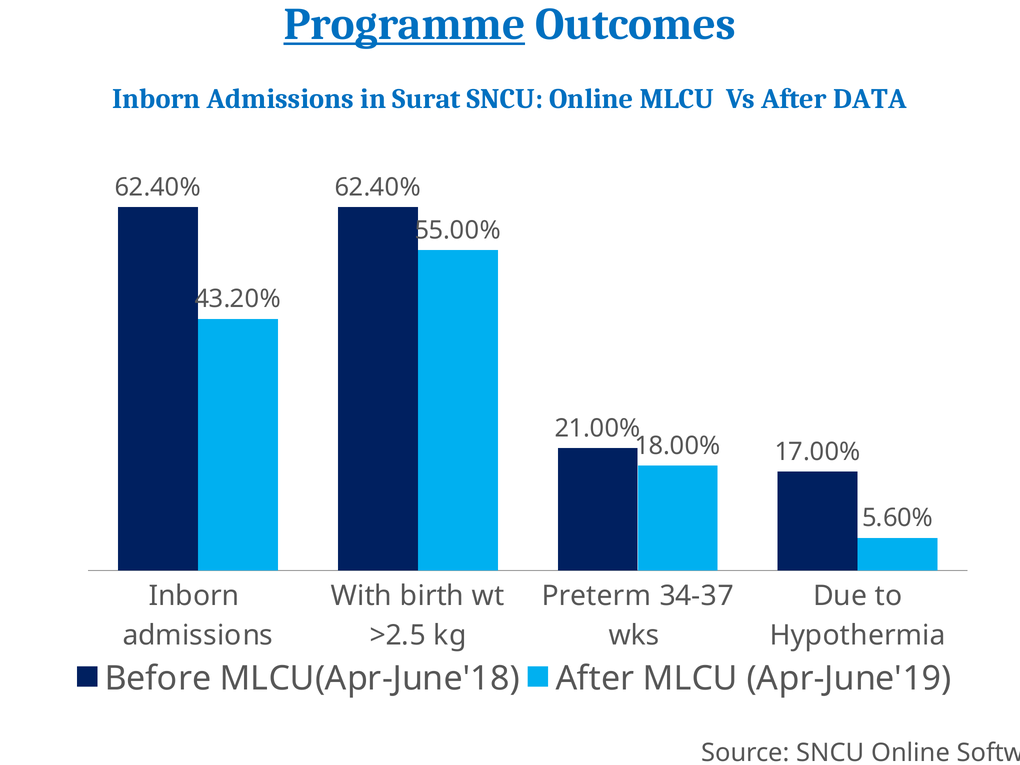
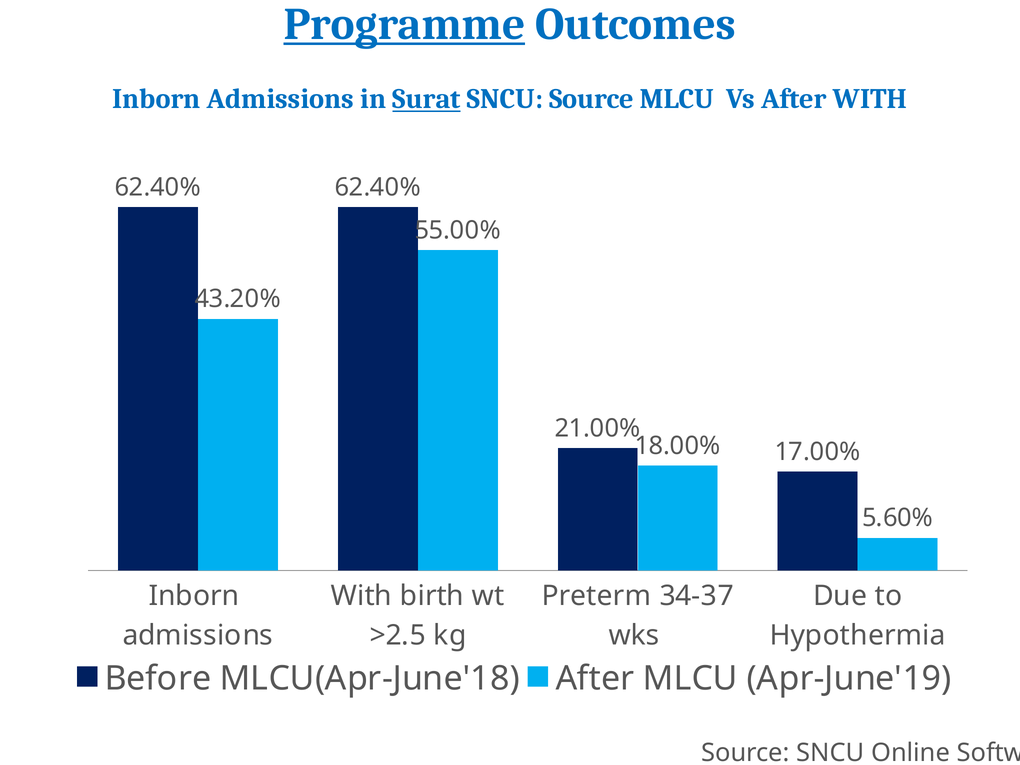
Surat underline: none -> present
Online at (591, 99): Online -> Source
After DATA: DATA -> WITH
